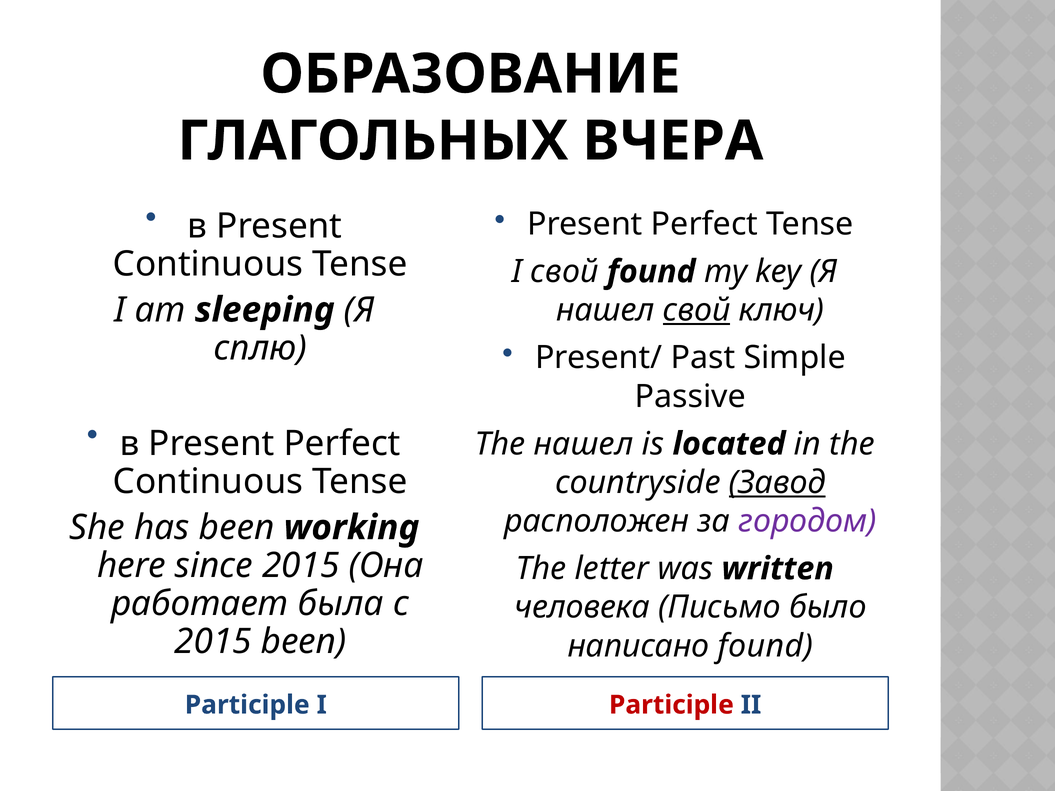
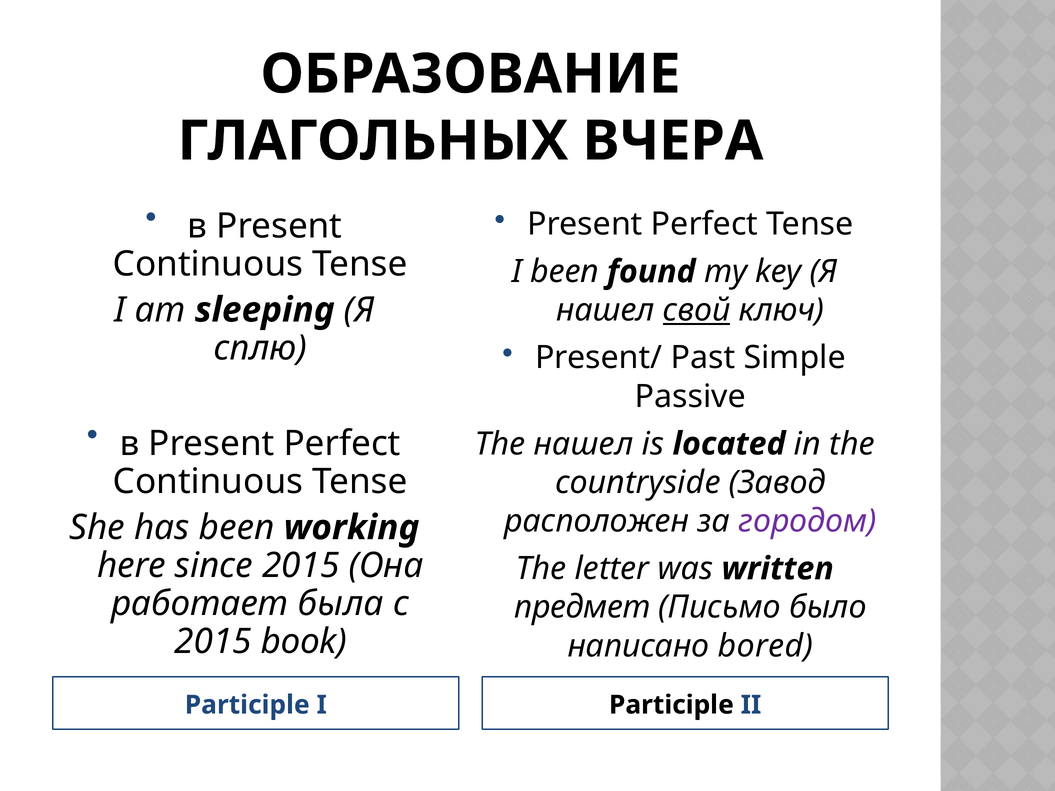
I свой: свой -> been
Завод underline: present -> none
человека: человека -> предмет
2015 been: been -> book
написано found: found -> bored
Participle at (671, 705) colour: red -> black
